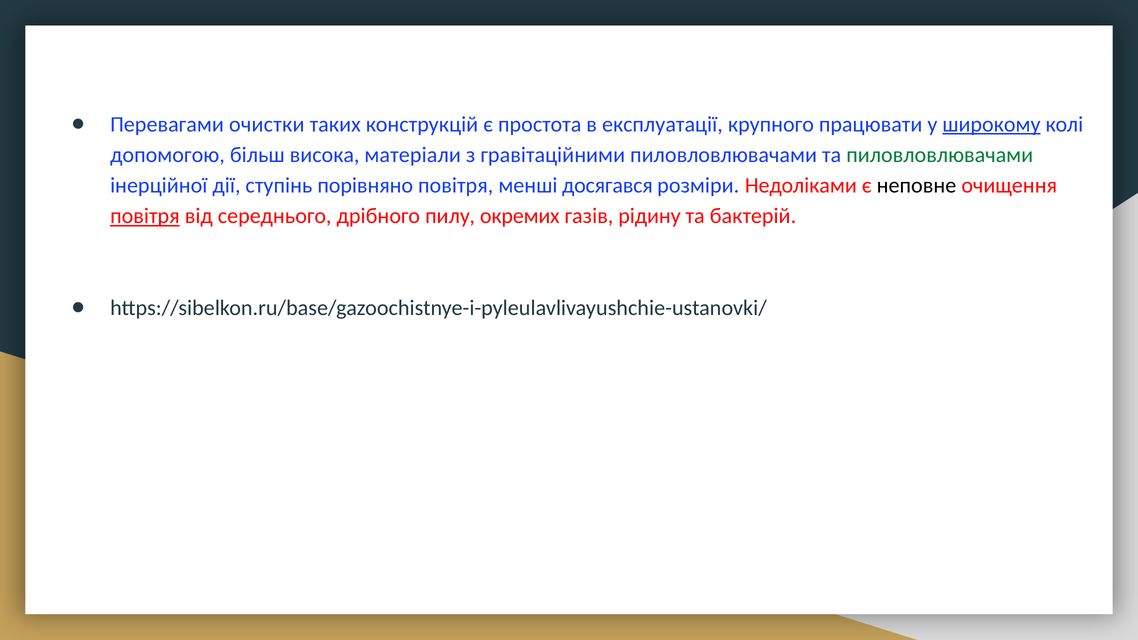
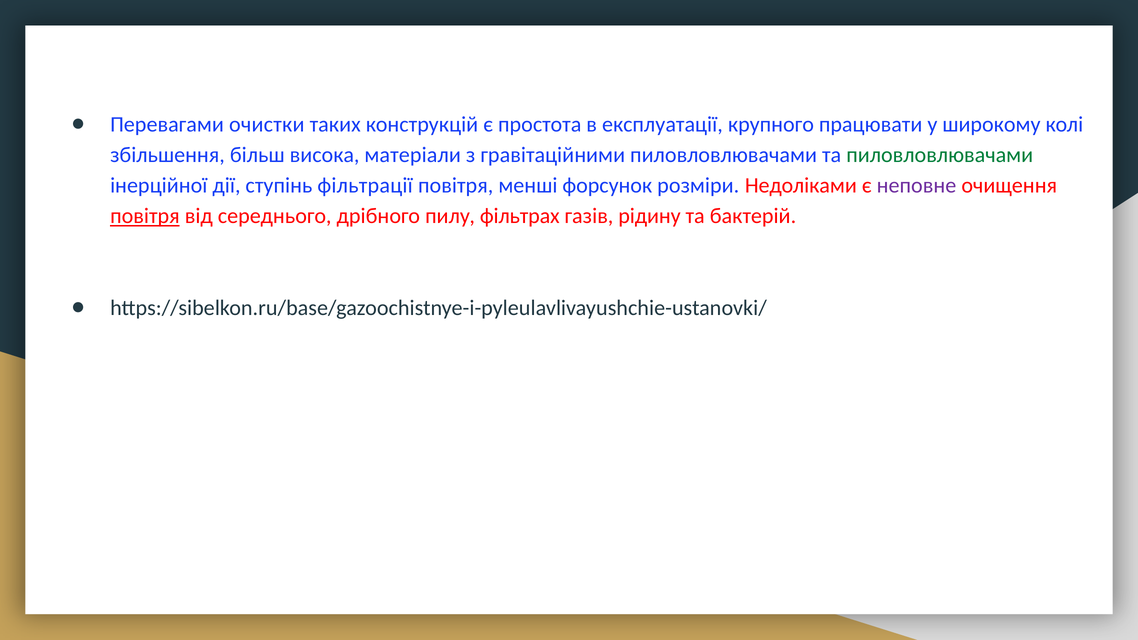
широкому underline: present -> none
допомогою: допомогою -> збільшення
порівняно: порівняно -> фільтрації
досягався: досягався -> форсунок
неповне colour: black -> purple
окремих: окремих -> фільтрах
